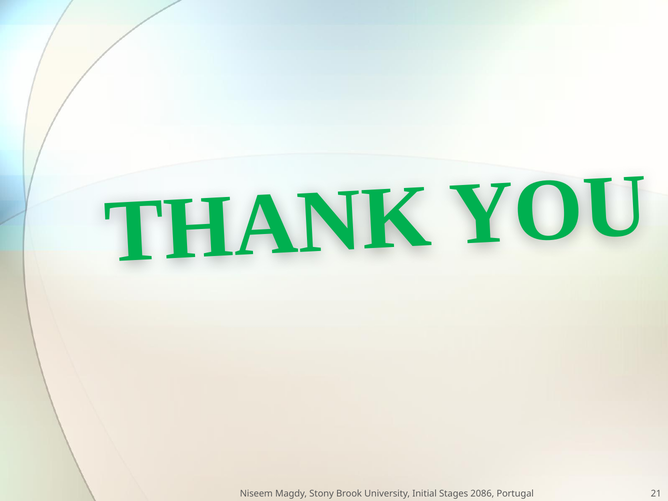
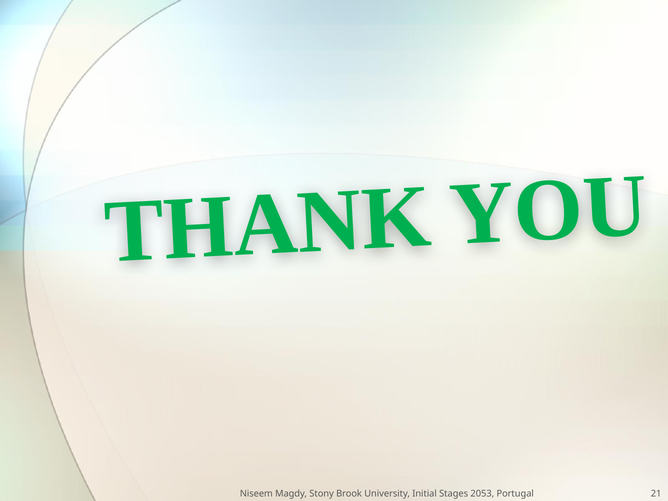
2086: 2086 -> 2053
